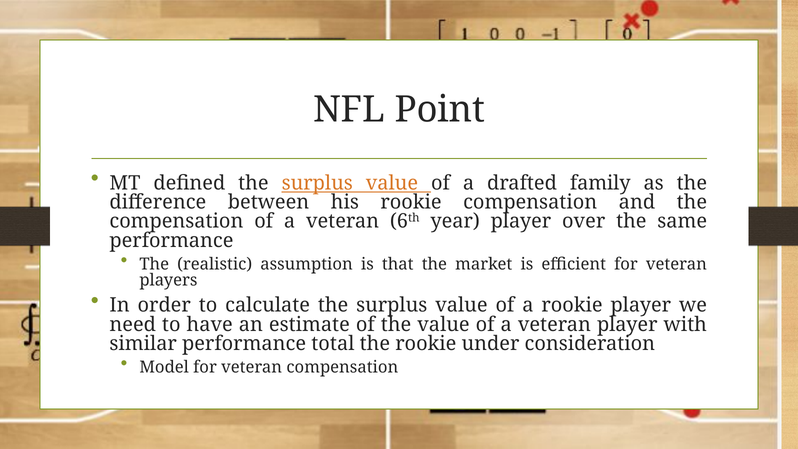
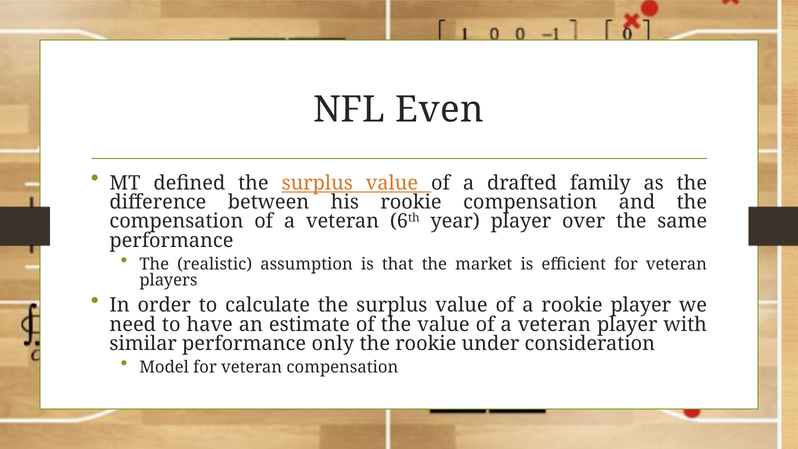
Point: Point -> Even
total: total -> only
